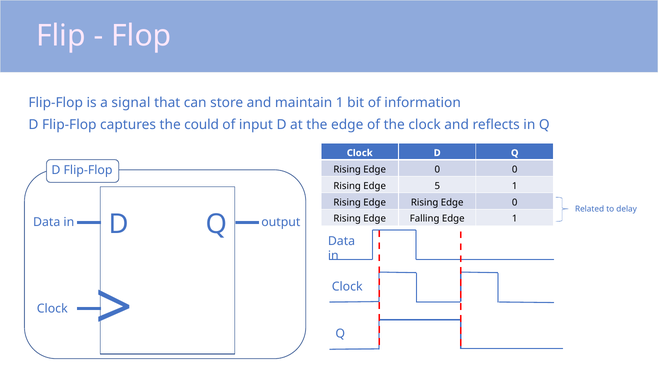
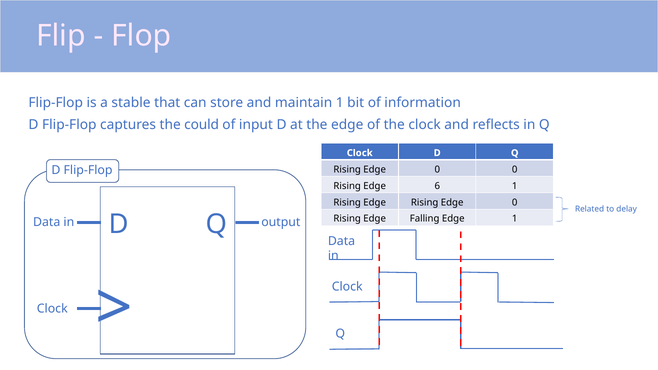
signal: signal -> stable
5: 5 -> 6
